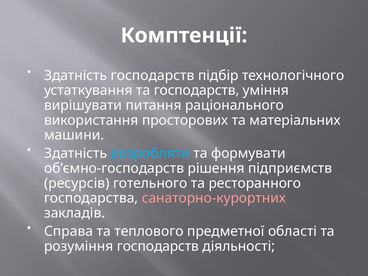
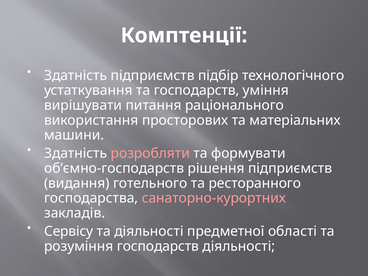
Здатність господарств: господарств -> підприємств
розробляти colour: light blue -> pink
ресурсів: ресурсів -> видання
Справа: Справа -> Сервісу
та теплового: теплового -> діяльності
